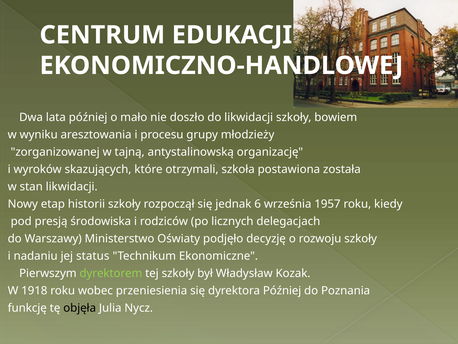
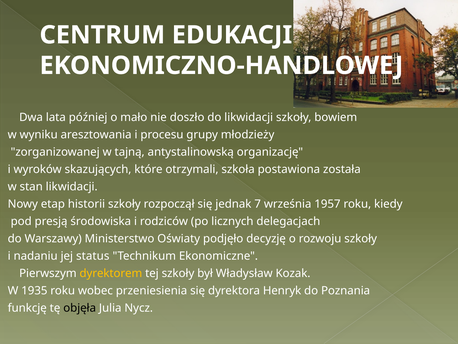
6: 6 -> 7
dyrektorem colour: light green -> yellow
1918: 1918 -> 1935
dyrektora Później: Później -> Henryk
